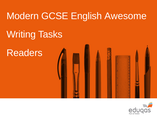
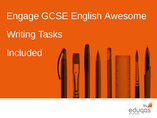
Modern: Modern -> Engage
Readers: Readers -> Included
